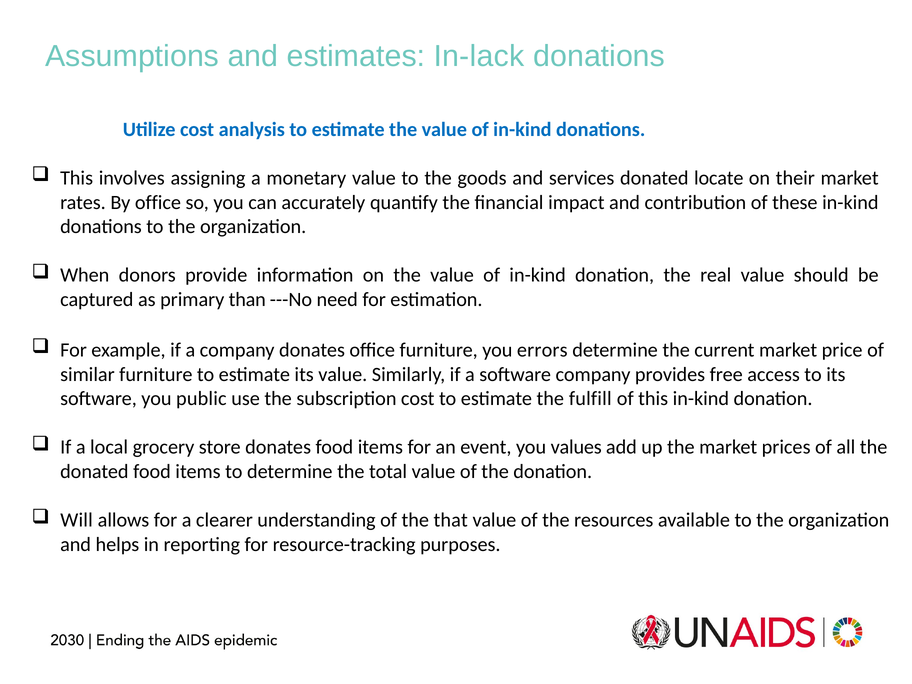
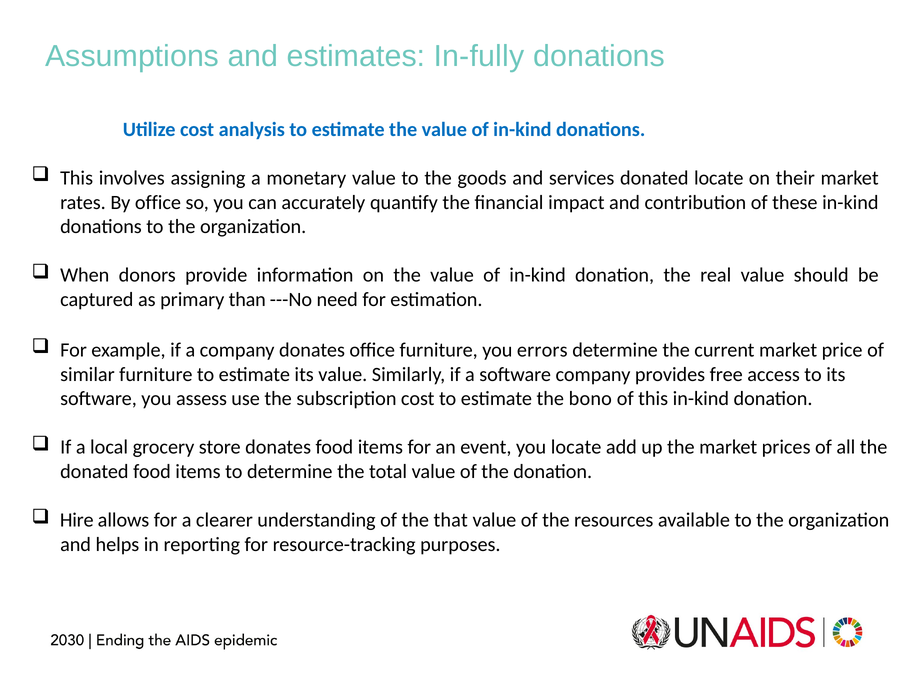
In-lack: In-lack -> In-fully
public: public -> assess
fulfill: fulfill -> bono
you values: values -> locate
Will: Will -> Hire
